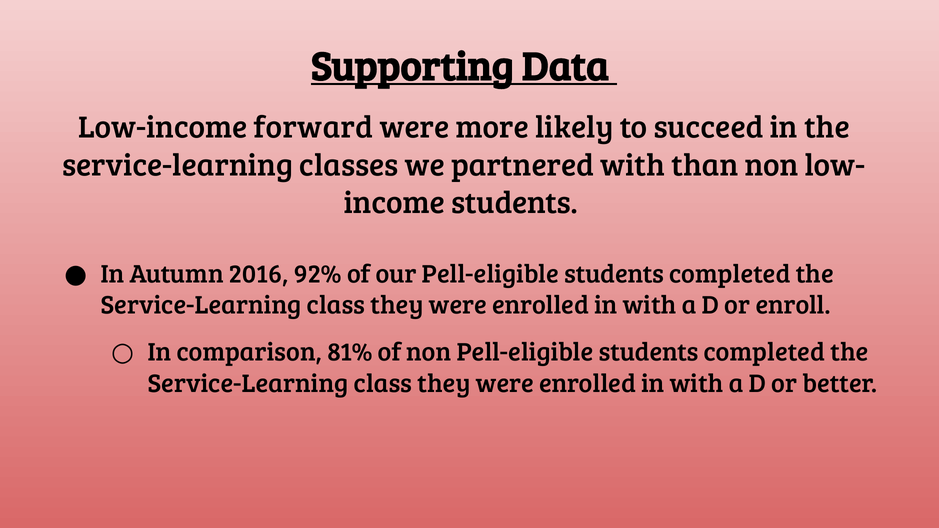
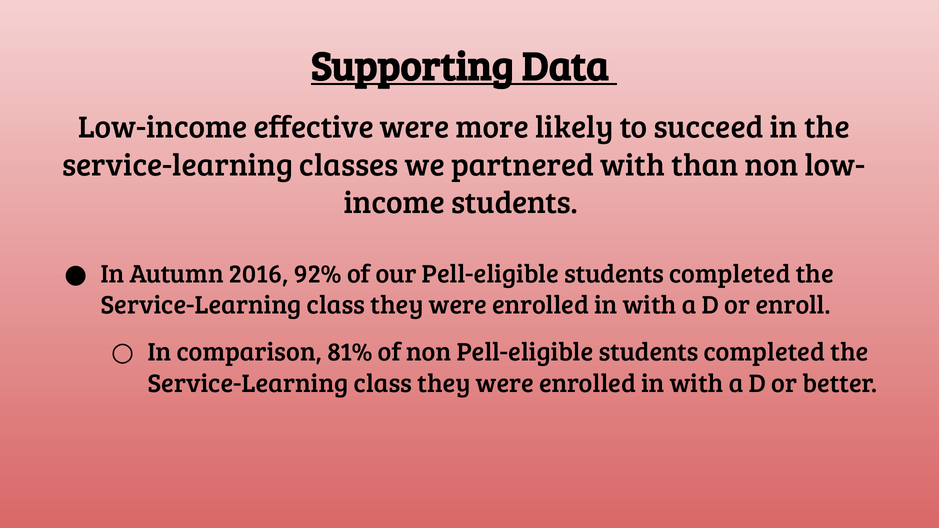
forward: forward -> effective
